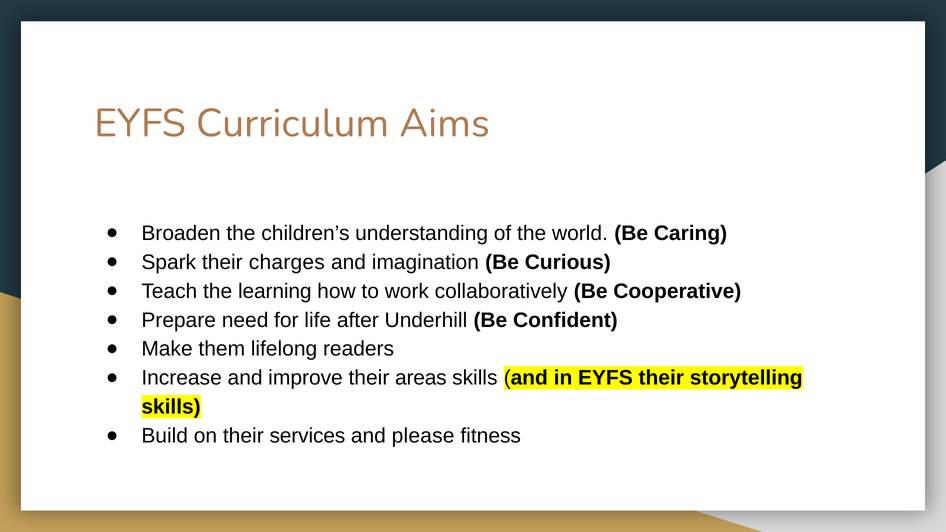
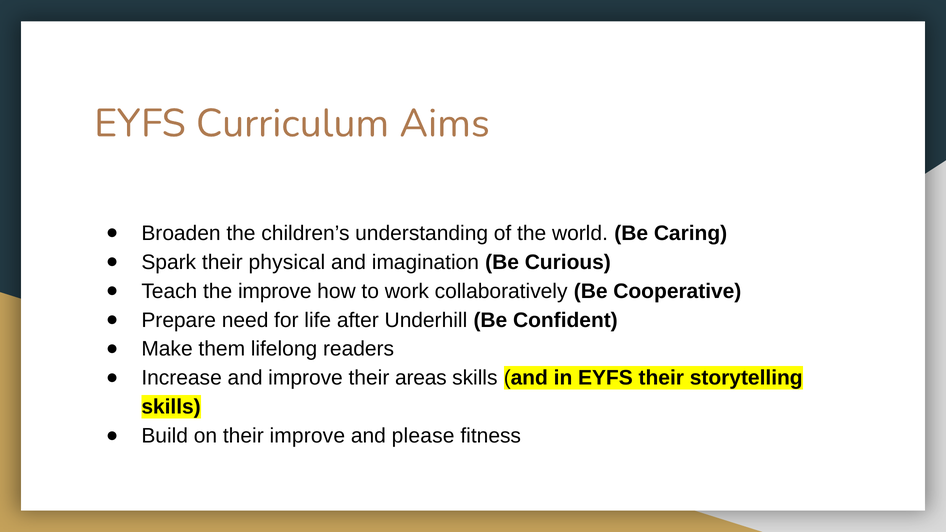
charges: charges -> physical
the learning: learning -> improve
their services: services -> improve
